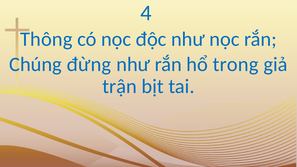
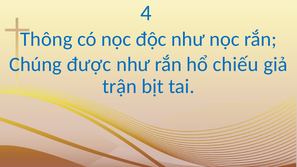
đừng: đừng -> được
trong: trong -> chiếu
